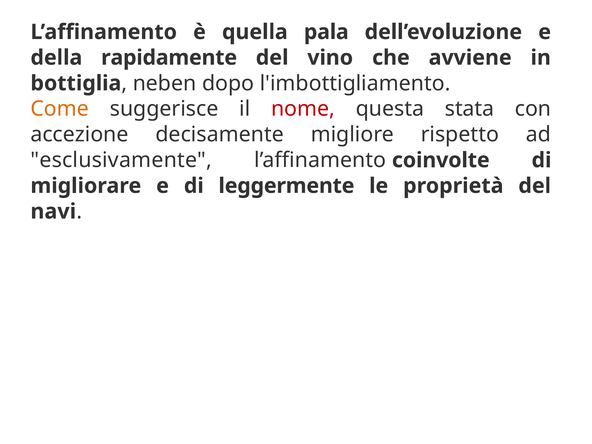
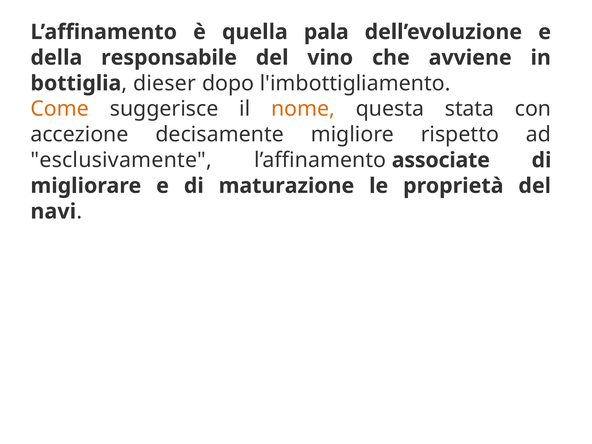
rapidamente: rapidamente -> responsabile
neben: neben -> dieser
nome colour: red -> orange
coinvolte: coinvolte -> associate
leggermente: leggermente -> maturazione
